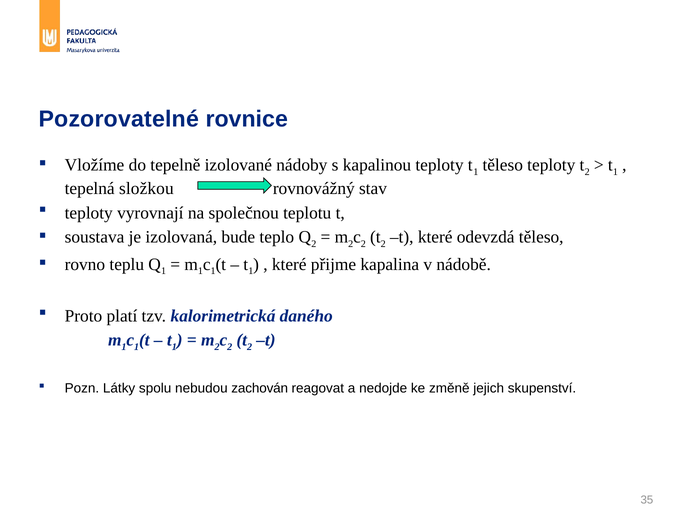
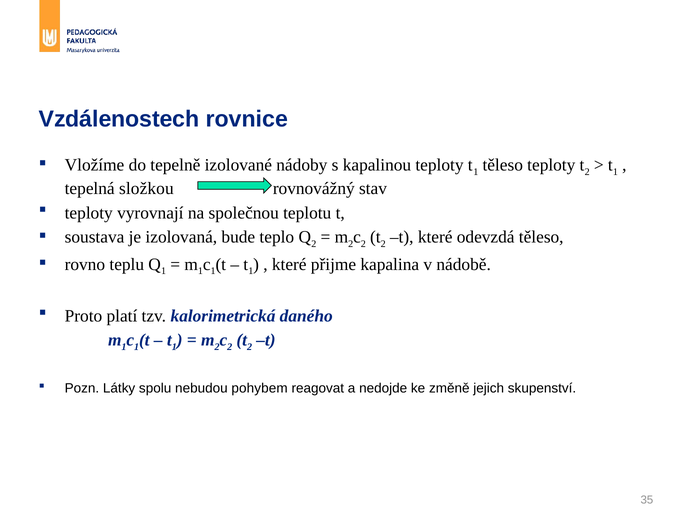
Pozorovatelné: Pozorovatelné -> Vzdálenostech
zachován: zachován -> pohybem
